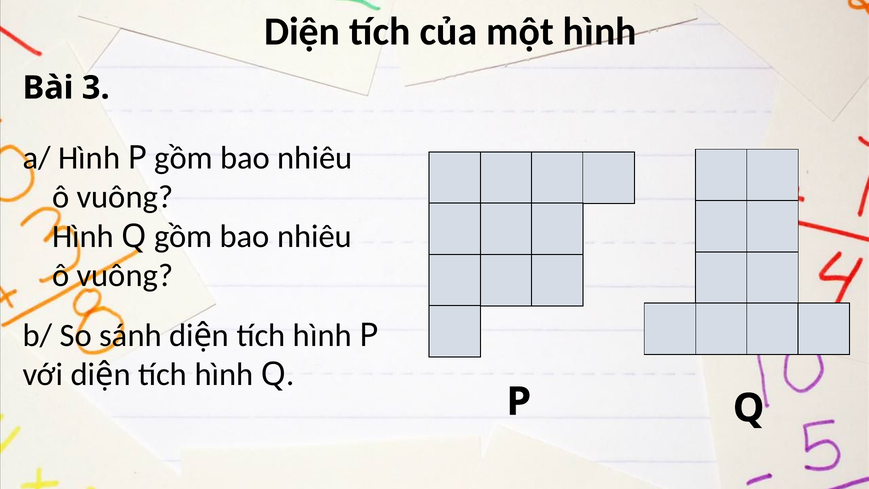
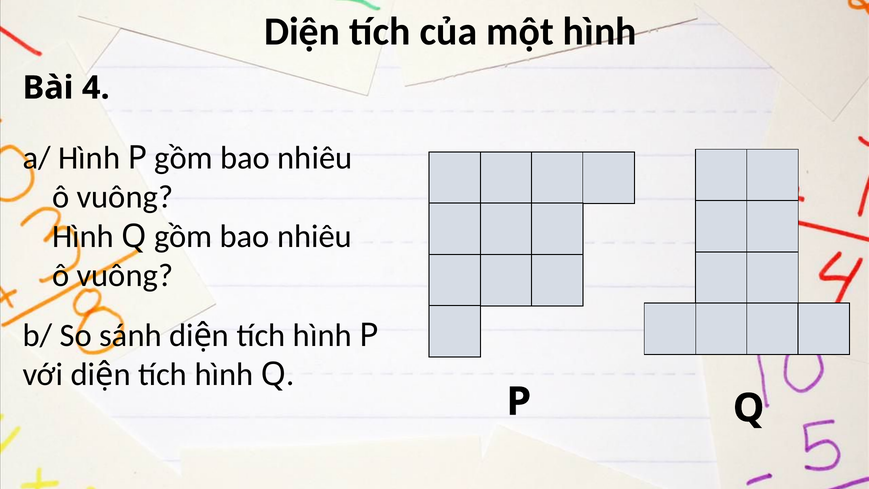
3: 3 -> 4
